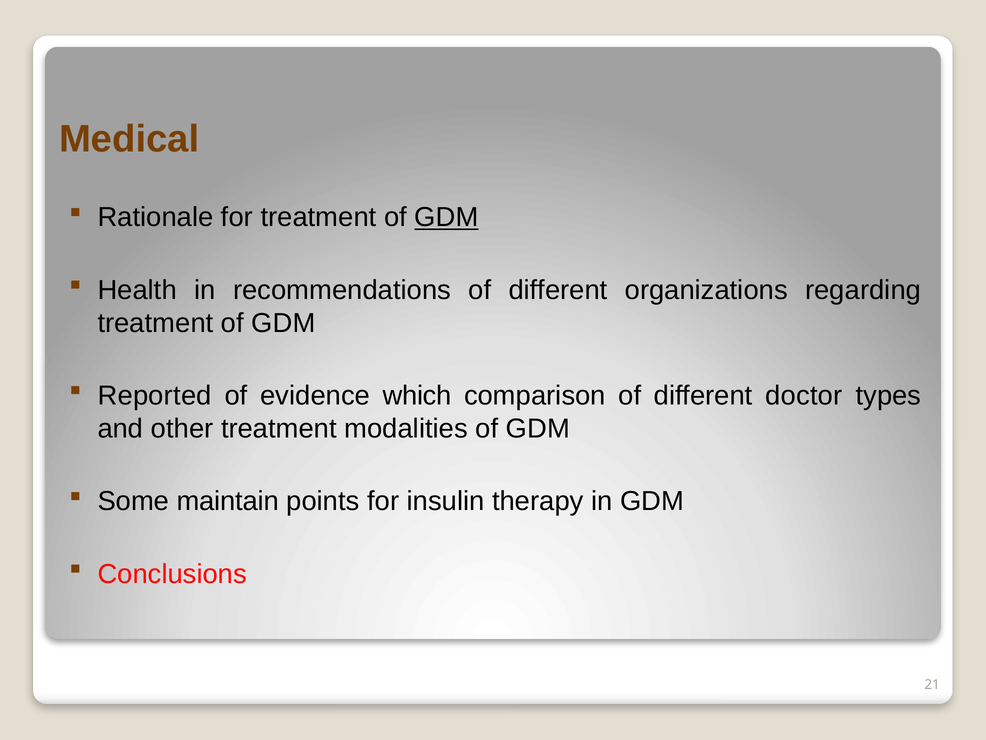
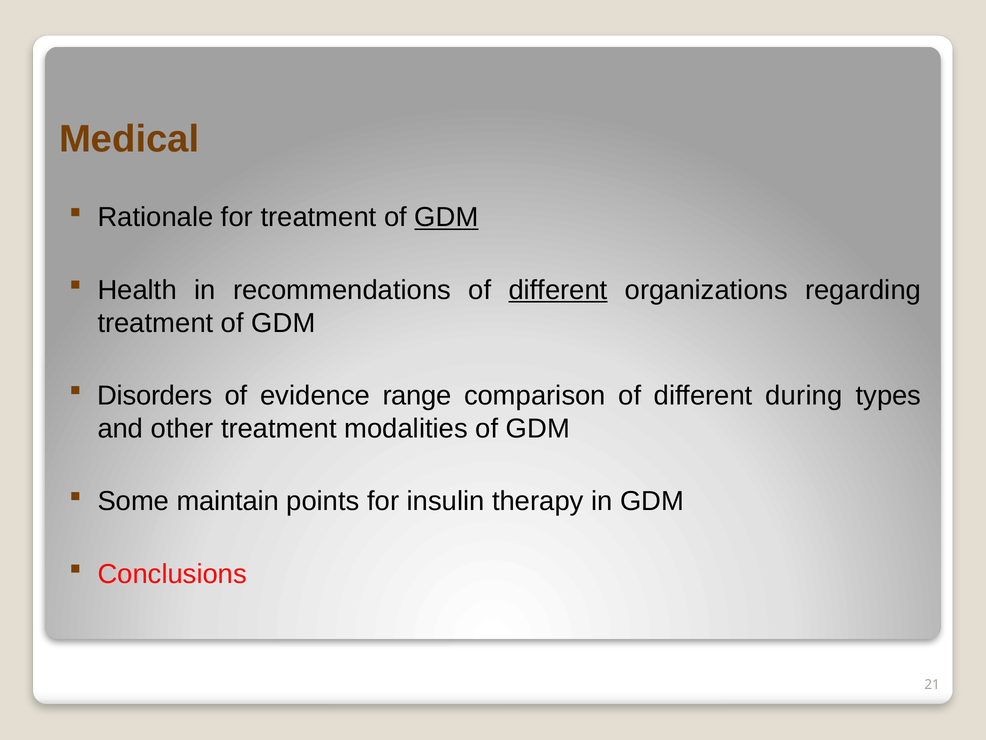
different at (558, 290) underline: none -> present
Reported: Reported -> Disorders
which: which -> range
doctor: doctor -> during
